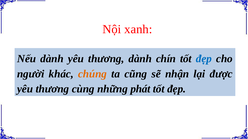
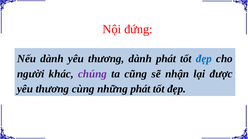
xanh: xanh -> đứng
dành chín: chín -> phát
chúng colour: orange -> purple
